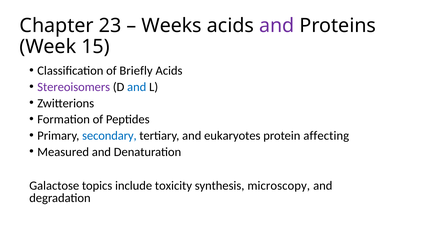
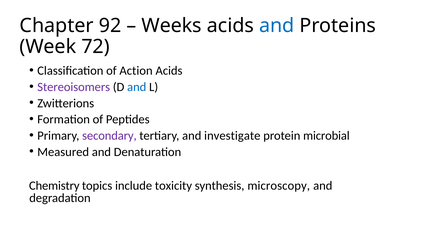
23: 23 -> 92
and at (277, 25) colour: purple -> blue
15: 15 -> 72
Briefly: Briefly -> Action
secondary colour: blue -> purple
eukaryotes: eukaryotes -> investigate
affecting: affecting -> microbial
Galactose: Galactose -> Chemistry
